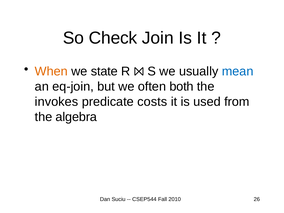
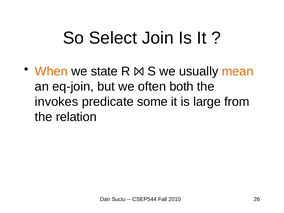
Check: Check -> Select
mean colour: blue -> orange
costs: costs -> some
used: used -> large
algebra: algebra -> relation
